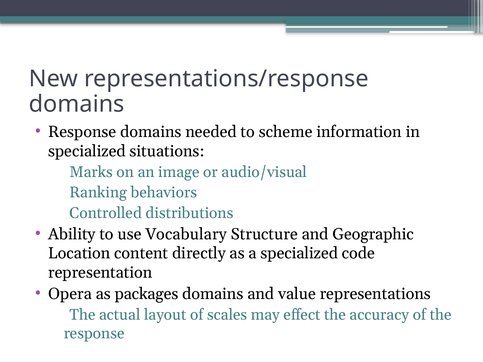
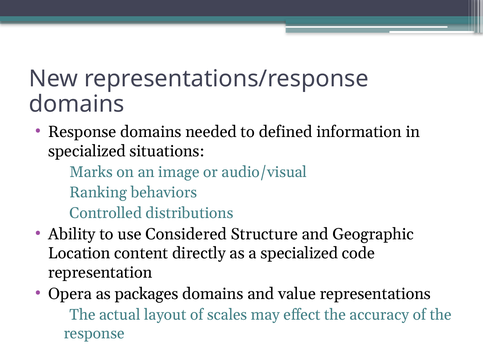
scheme: scheme -> defined
Vocabulary: Vocabulary -> Considered
